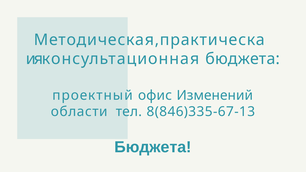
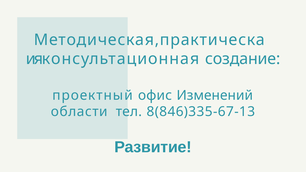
консультационная бюджета: бюджета -> создание
Бюджета at (153, 147): Бюджета -> Развитие
